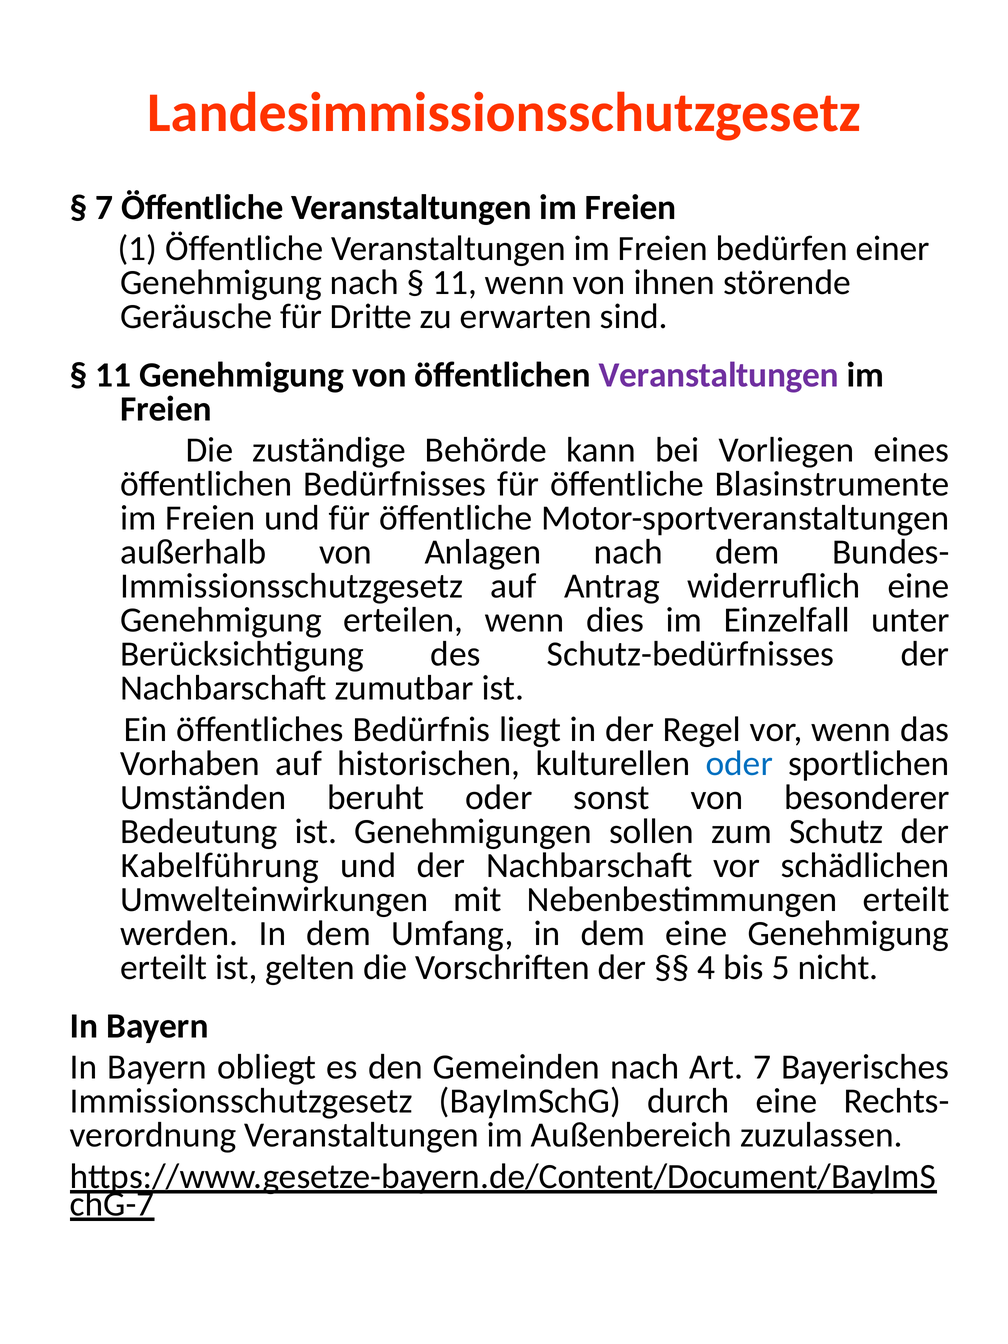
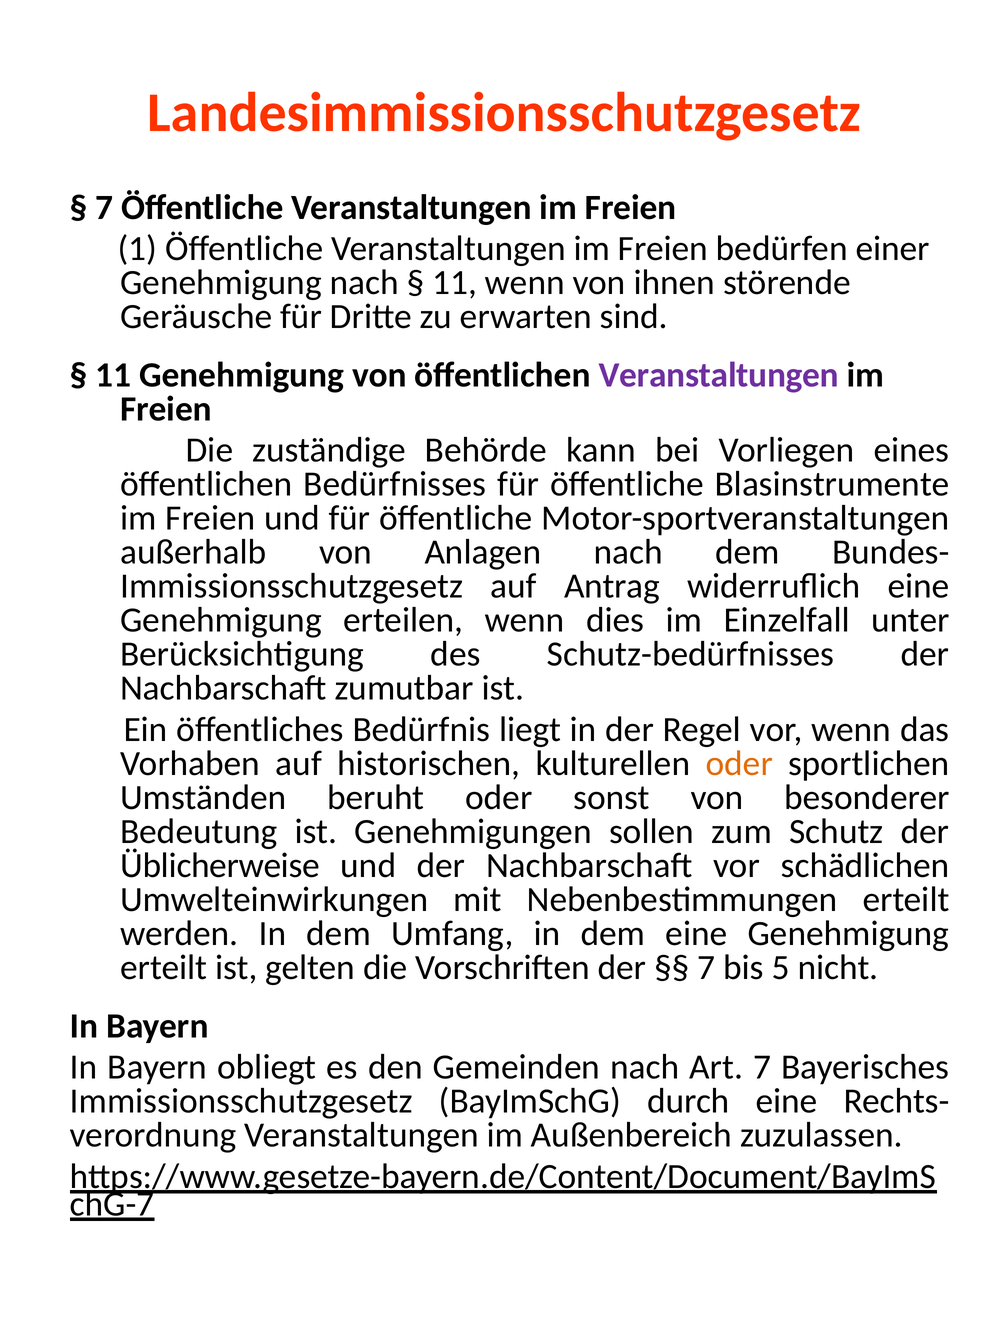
oder at (739, 763) colour: blue -> orange
Kabelführung: Kabelführung -> Üblicherweise
4 at (706, 968): 4 -> 7
